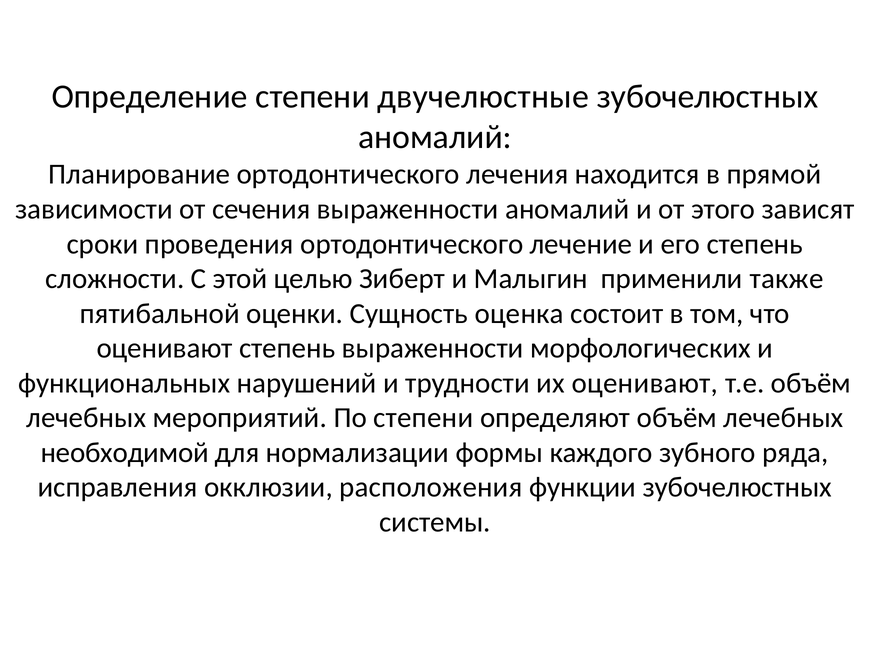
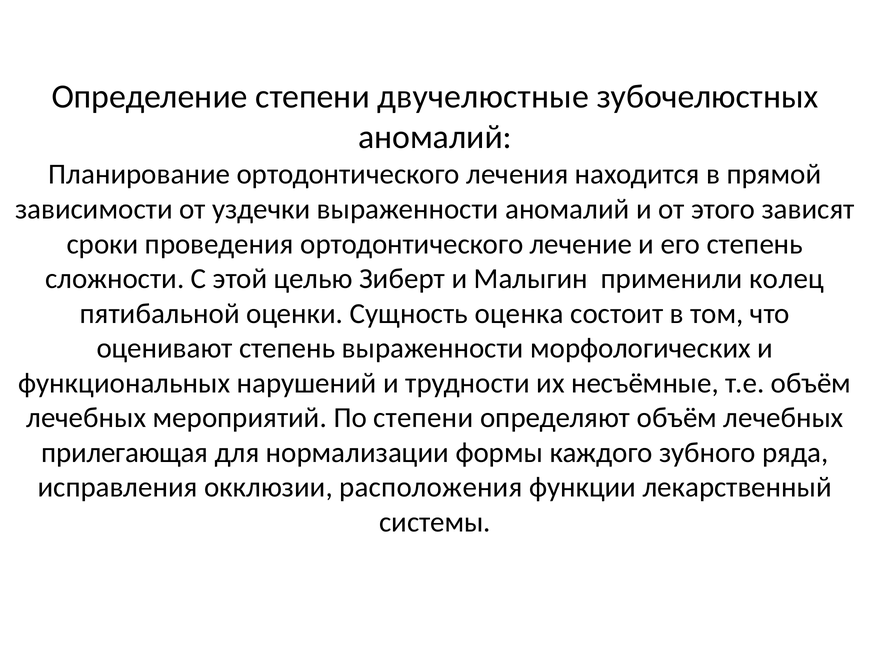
сечения: сечения -> уздечки
также: также -> колец
их оценивают: оценивают -> несъёмные
необходимой: необходимой -> прилегающая
функции зубочелюстных: зубочелюстных -> лекарственный
